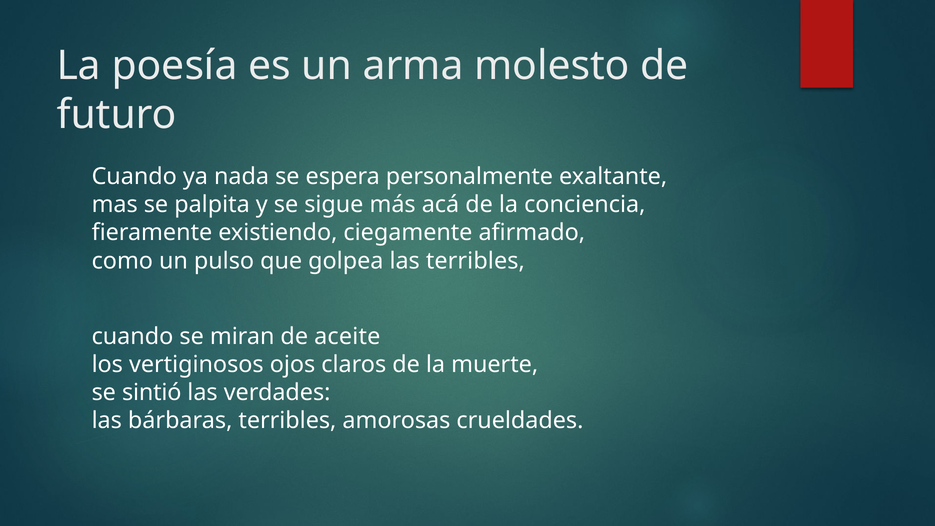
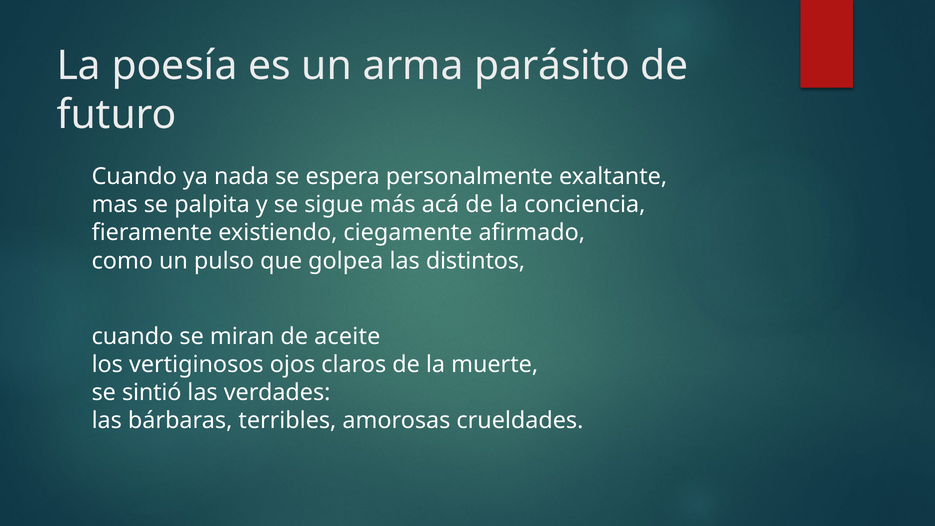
molesto: molesto -> parásito
las terribles: terribles -> distintos
